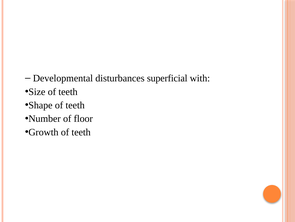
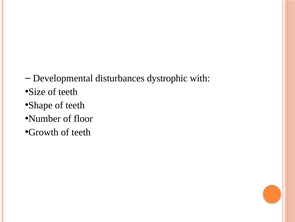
superficial: superficial -> dystrophic
